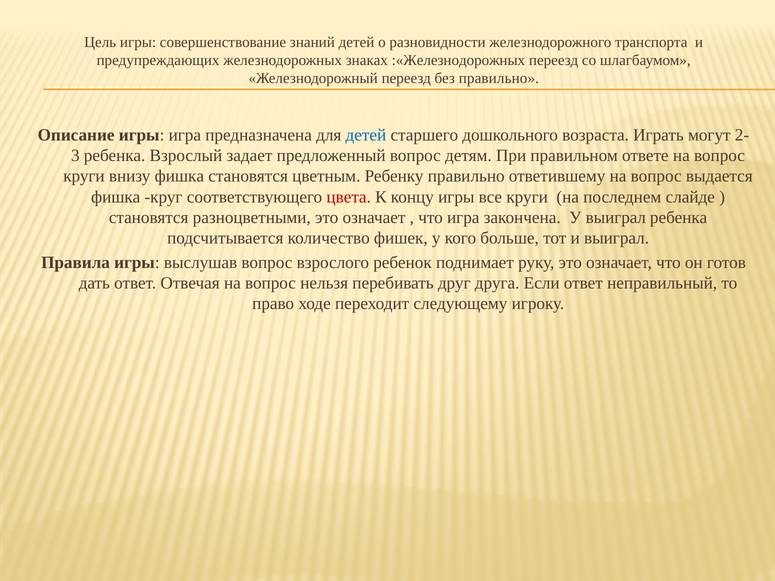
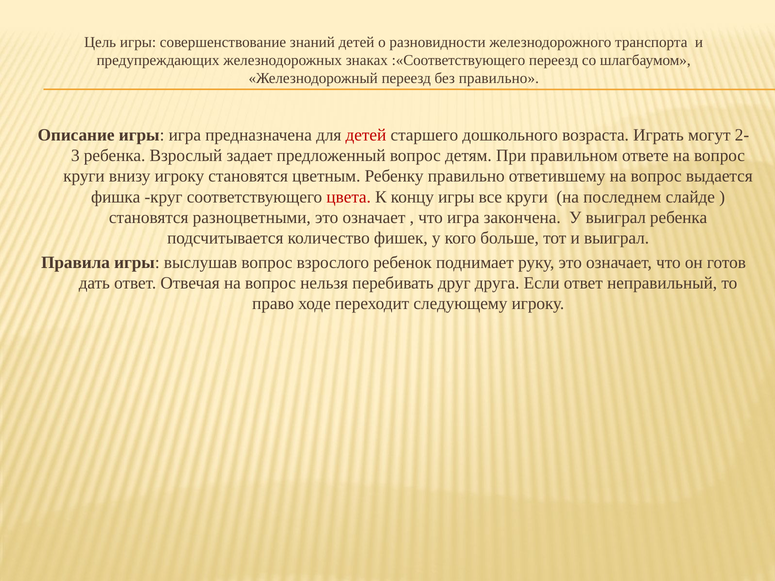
:«Железнодорожных: :«Железнодорожных -> :«Соответствующего
детей at (366, 135) colour: blue -> red
внизу фишка: фишка -> игроку
